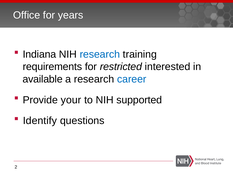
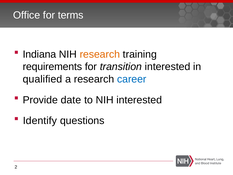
years: years -> terms
research at (100, 54) colour: blue -> orange
restricted: restricted -> transition
available: available -> qualified
your: your -> date
NIH supported: supported -> interested
